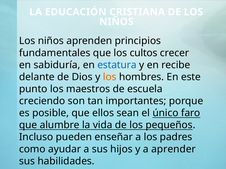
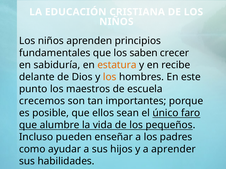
cultos: cultos -> saben
estatura colour: blue -> orange
creciendo: creciendo -> crecemos
